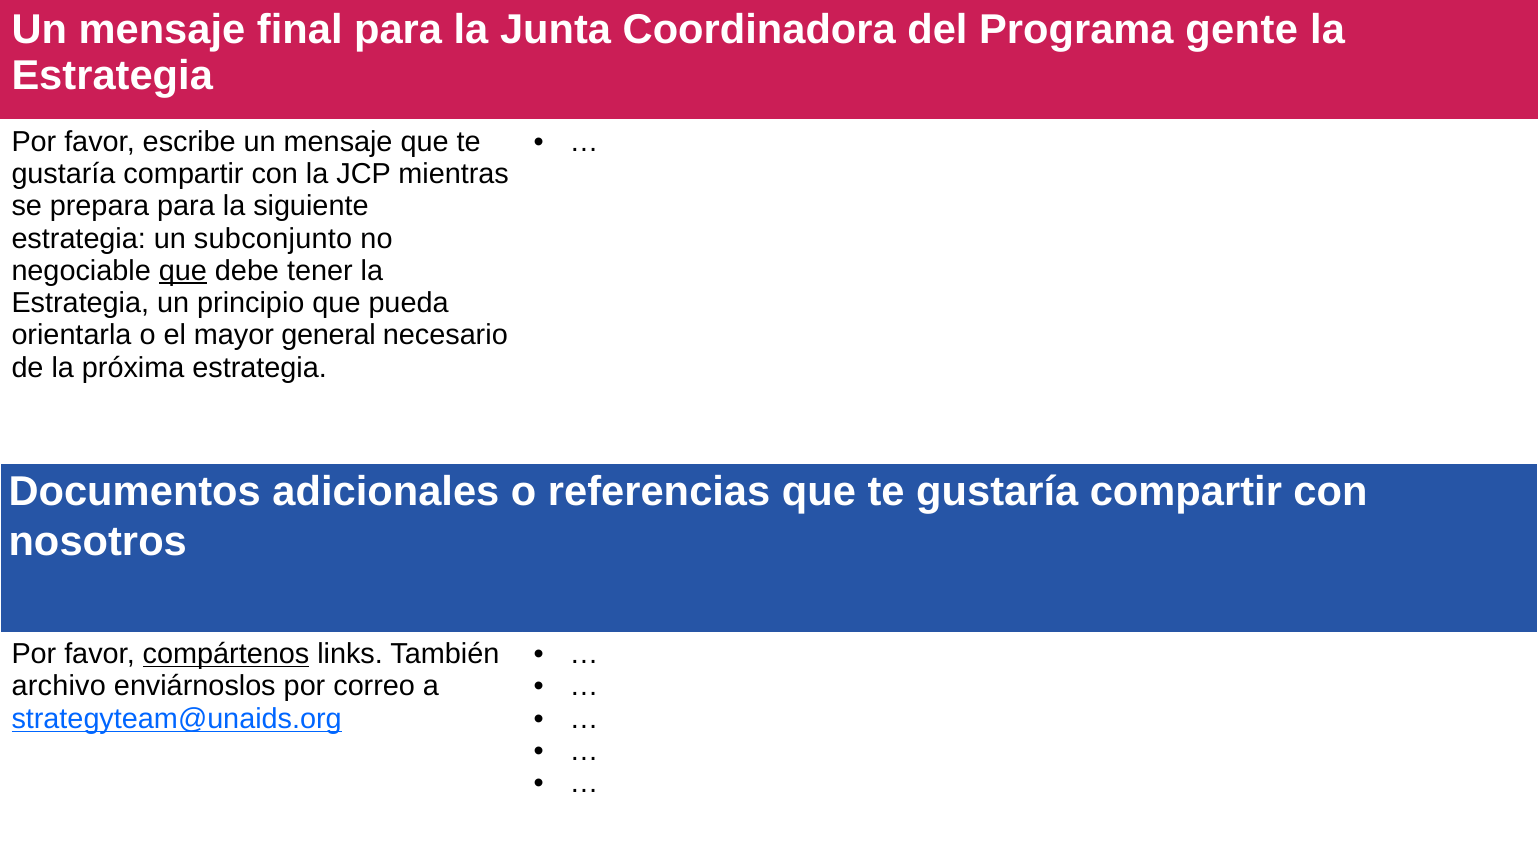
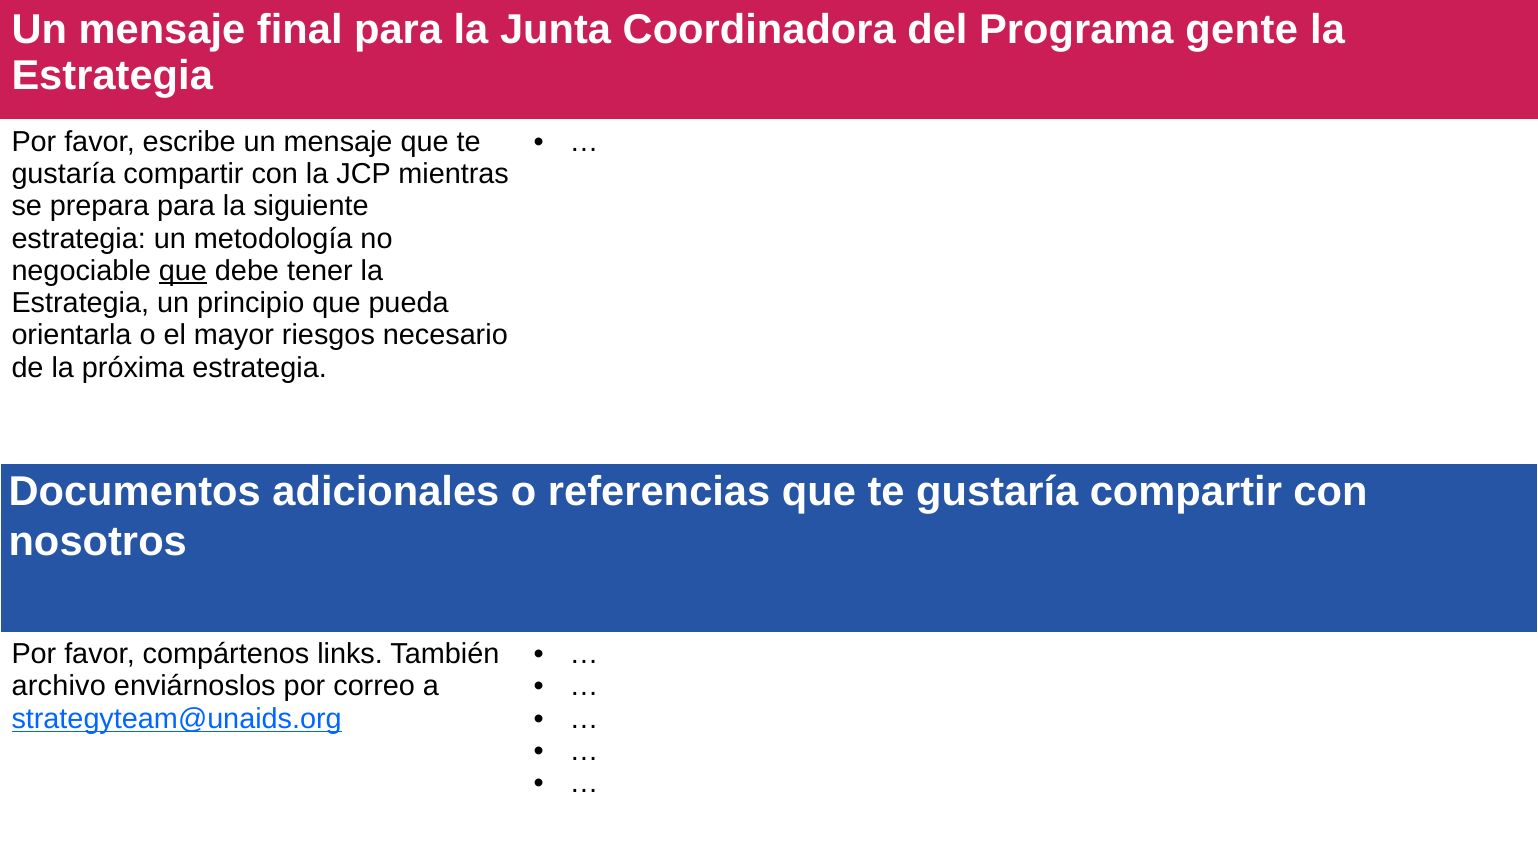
subconjunto: subconjunto -> metodología
general: general -> riesgos
compártenos underline: present -> none
